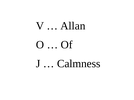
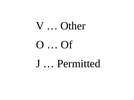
Allan: Allan -> Other
Calmness: Calmness -> Permitted
